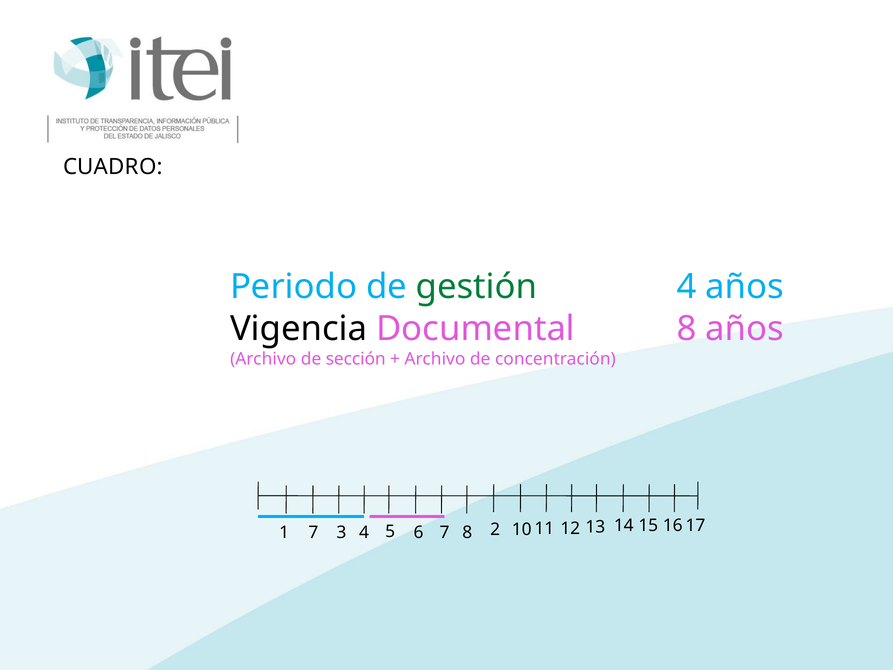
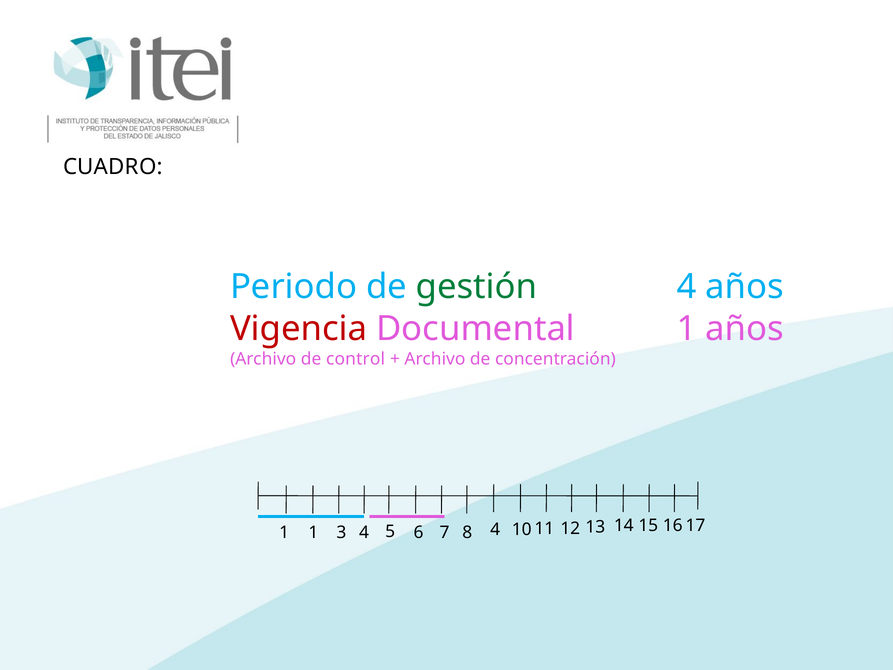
Vigencia colour: black -> red
Documental 8: 8 -> 1
sección: sección -> control
1 7: 7 -> 1
8 2: 2 -> 4
